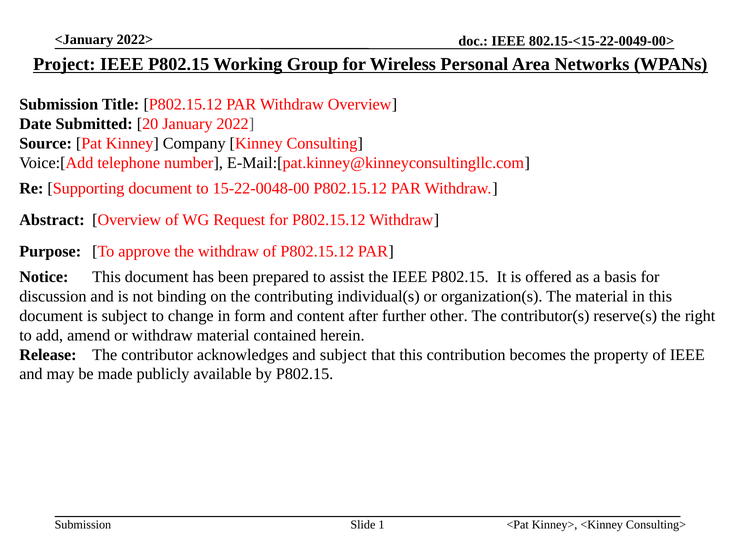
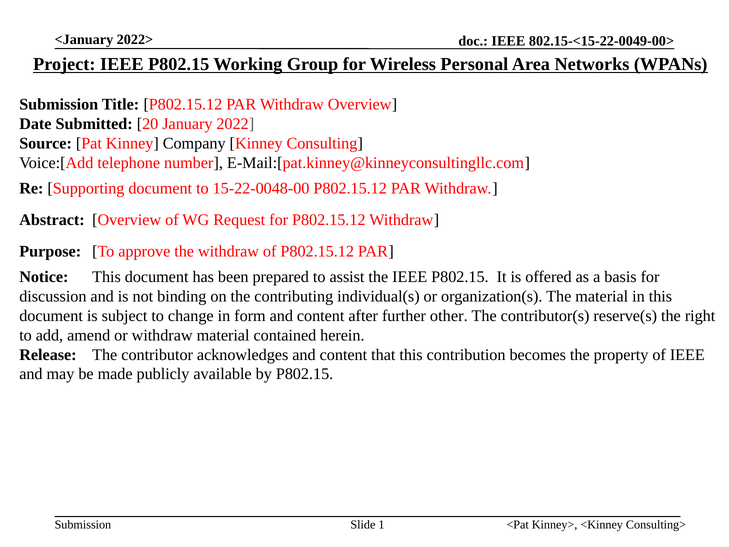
acknowledges and subject: subject -> content
